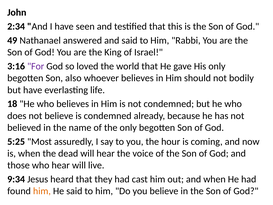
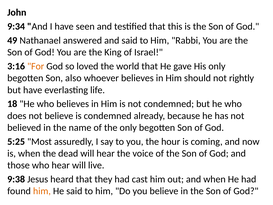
2:34: 2:34 -> 9:34
For colour: purple -> orange
bodily: bodily -> rightly
9:34: 9:34 -> 9:38
